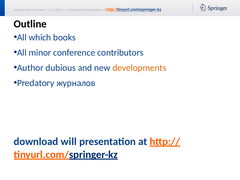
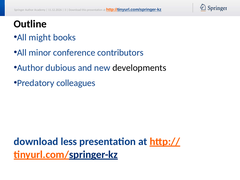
which: which -> might
developments colour: orange -> black
журналов: журналов -> colleagues
will: will -> less
